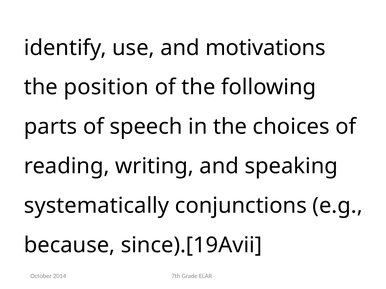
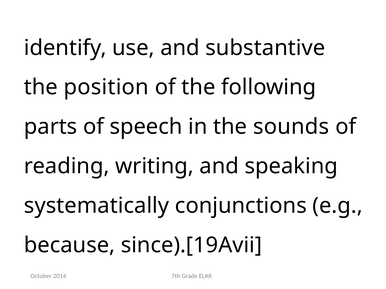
motivations: motivations -> substantive
choices: choices -> sounds
